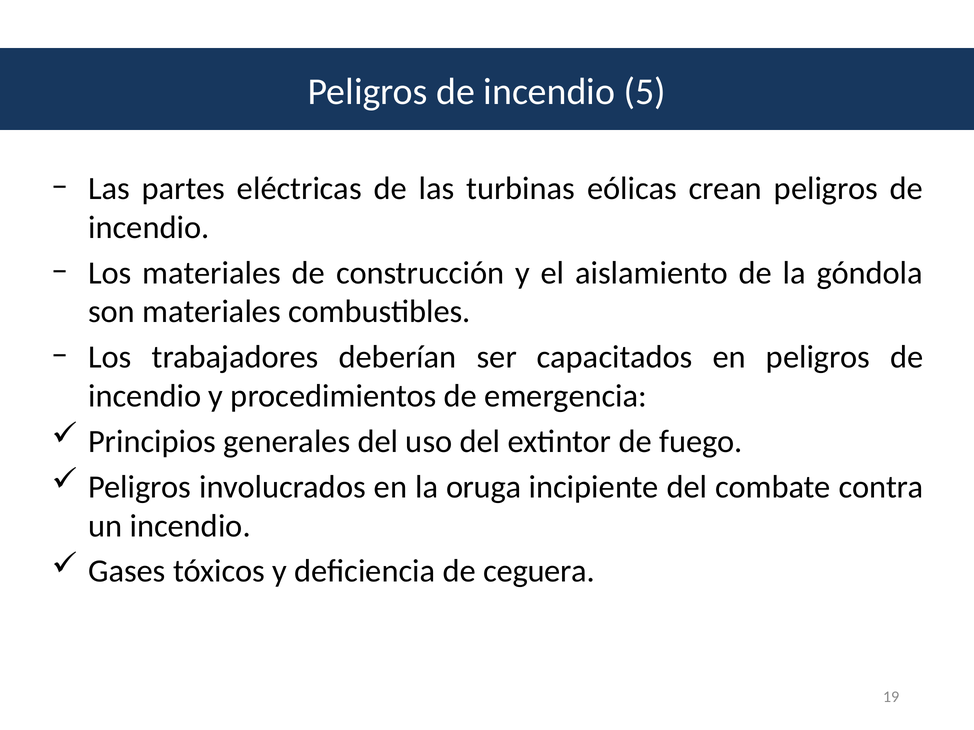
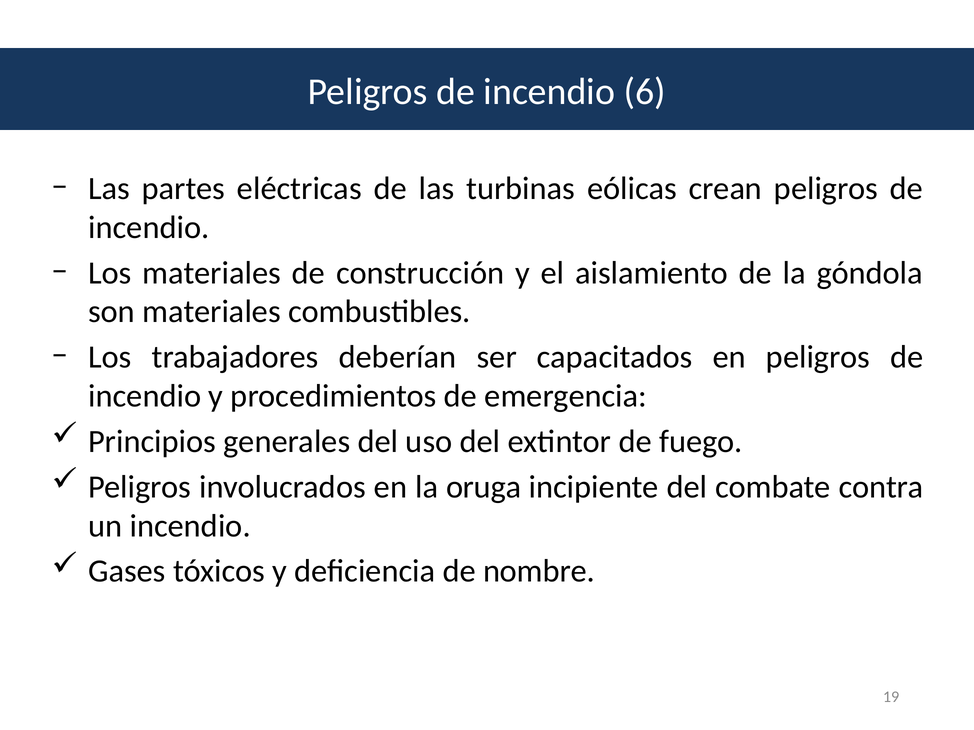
5: 5 -> 6
ceguera: ceguera -> nombre
